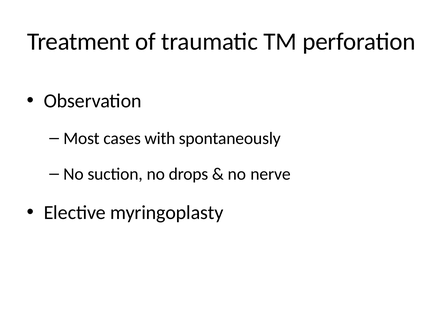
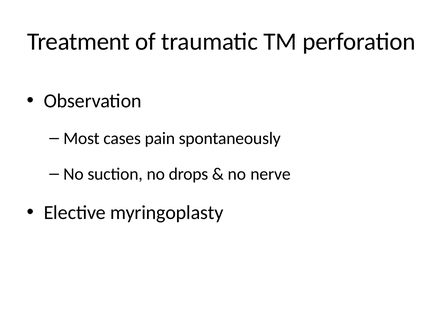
with: with -> pain
